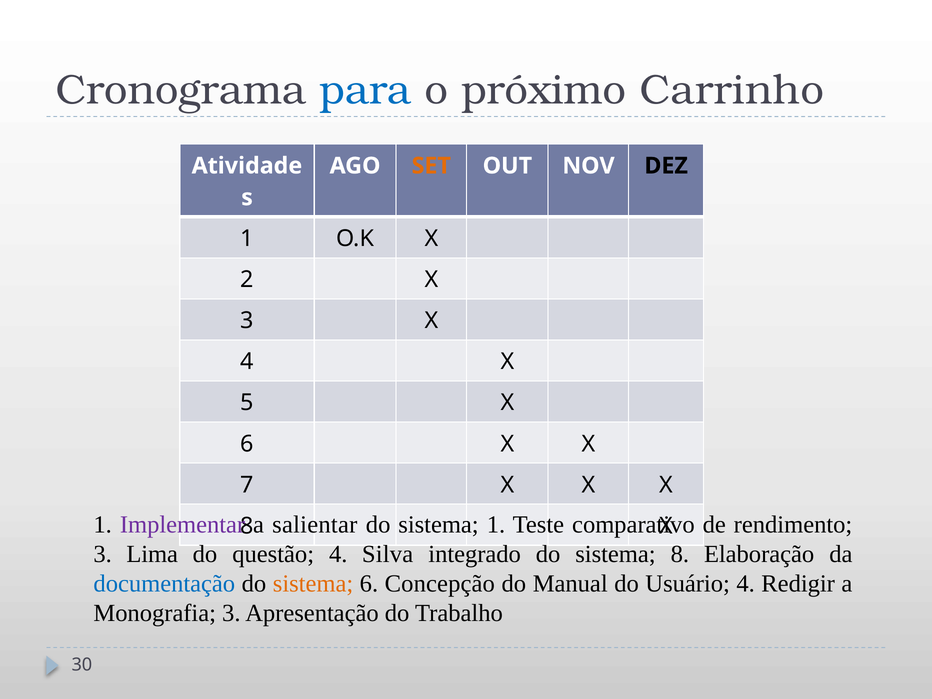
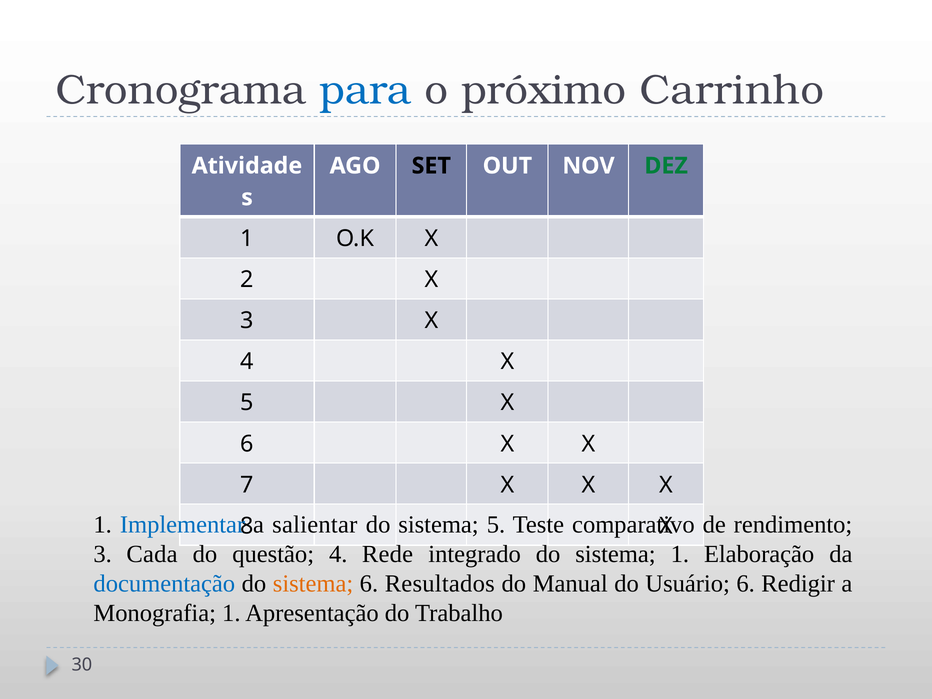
SET colour: orange -> black
DEZ colour: black -> green
Implementar colour: purple -> blue
sistema 1: 1 -> 5
Lima: Lima -> Cada
Silva: Silva -> Rede
sistema 8: 8 -> 1
Concepção: Concepção -> Resultados
Usuário 4: 4 -> 6
Monografia 3: 3 -> 1
